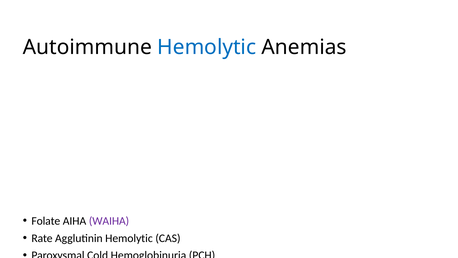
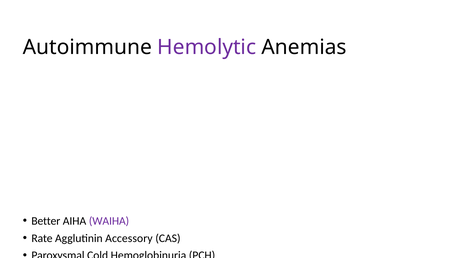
Hemolytic at (207, 47) colour: blue -> purple
Folate: Folate -> Better
Agglutinin Hemolytic: Hemolytic -> Accessory
